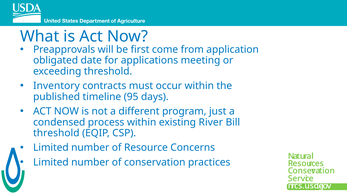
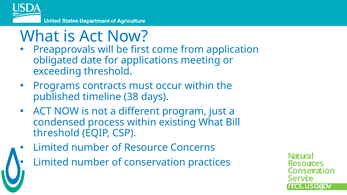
Inventory: Inventory -> Programs
95: 95 -> 38
existing River: River -> What
